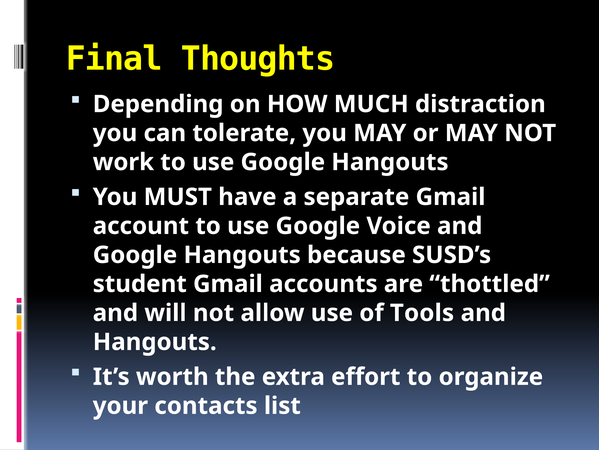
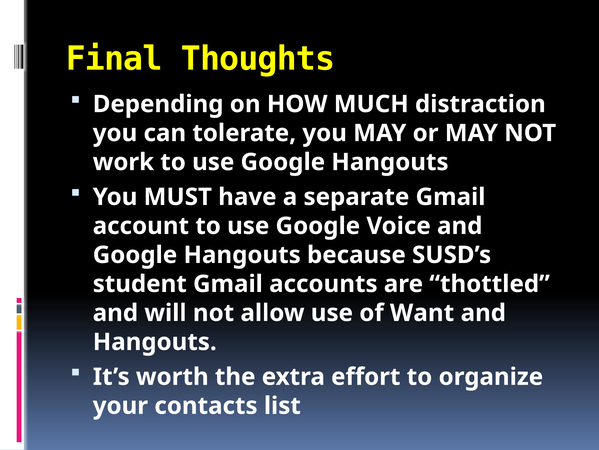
Tools: Tools -> Want
